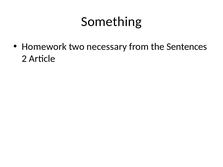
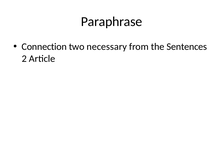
Something: Something -> Paraphrase
Homework: Homework -> Connection
